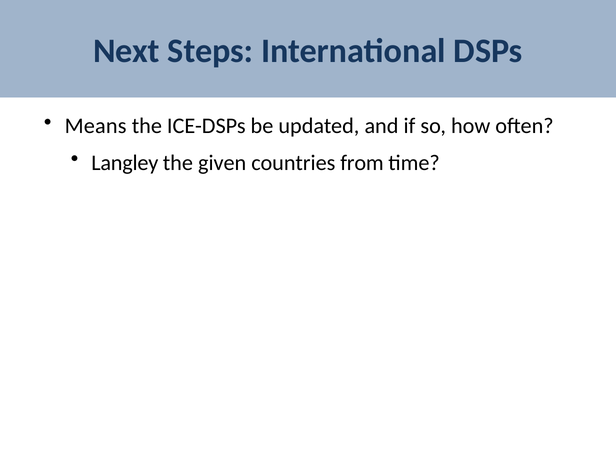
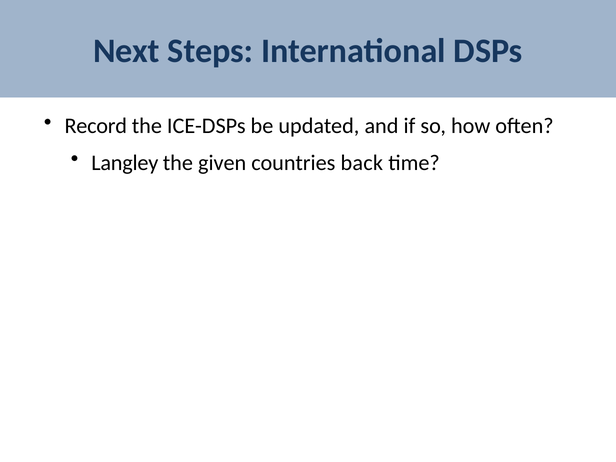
Means: Means -> Record
from: from -> back
